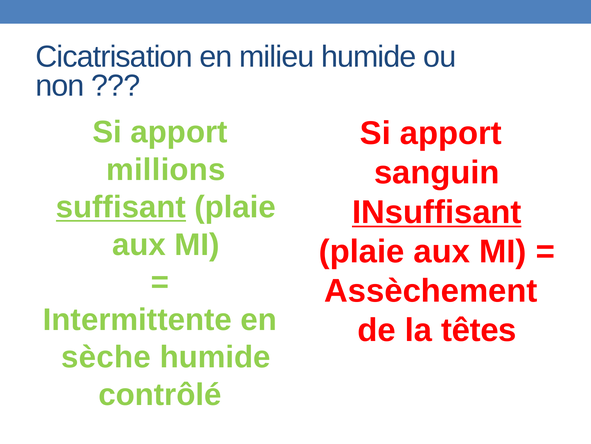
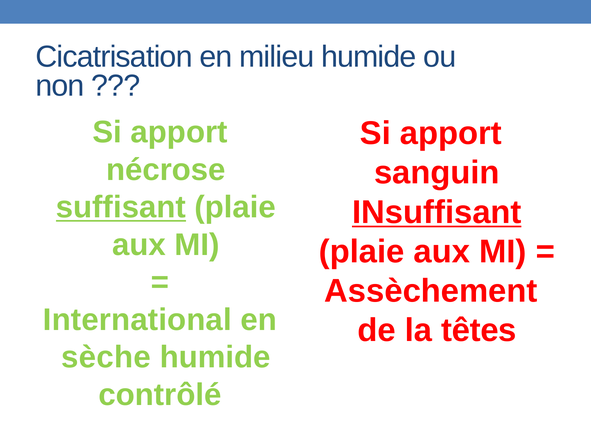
millions: millions -> nécrose
Intermittente: Intermittente -> International
